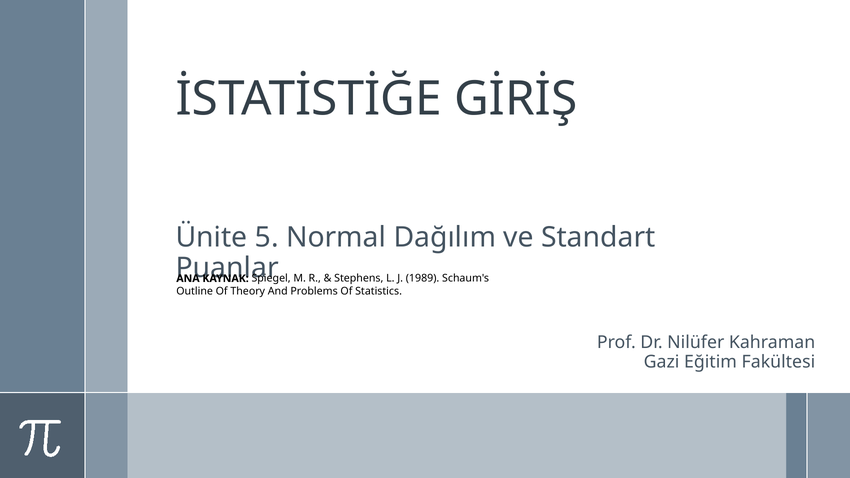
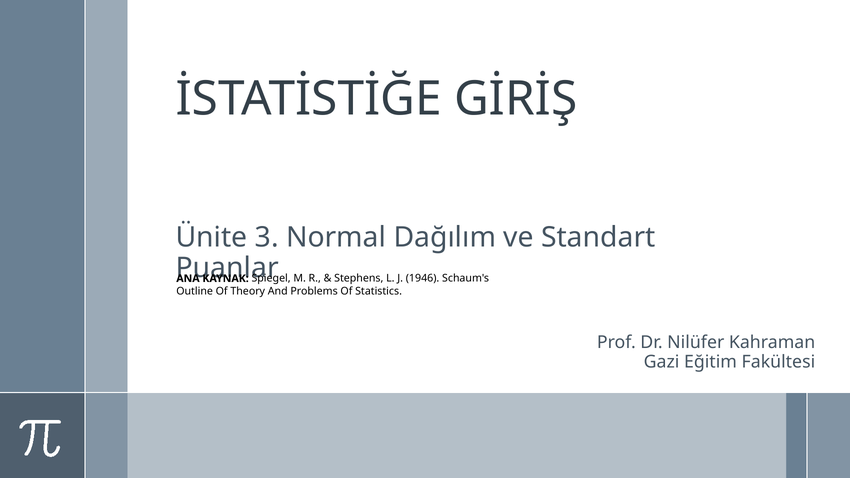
5: 5 -> 3
1989: 1989 -> 1946
